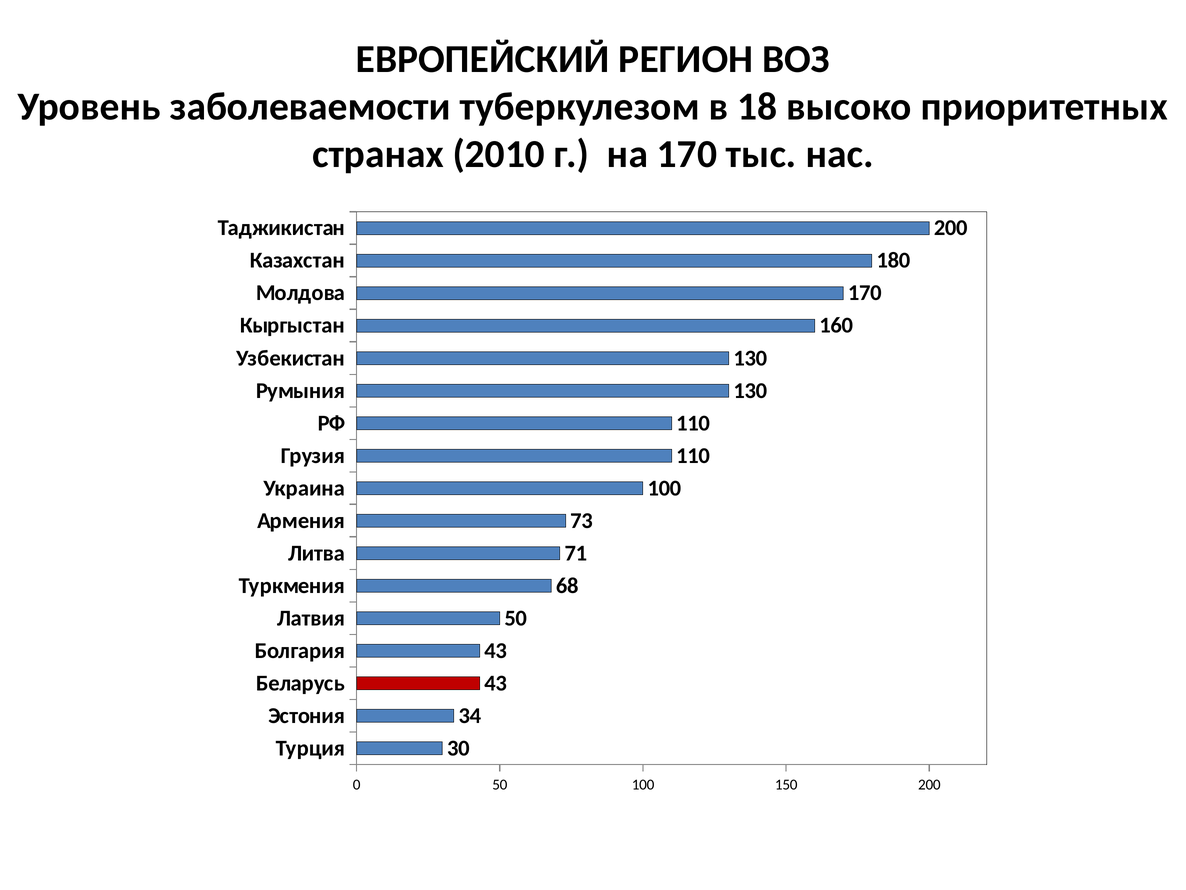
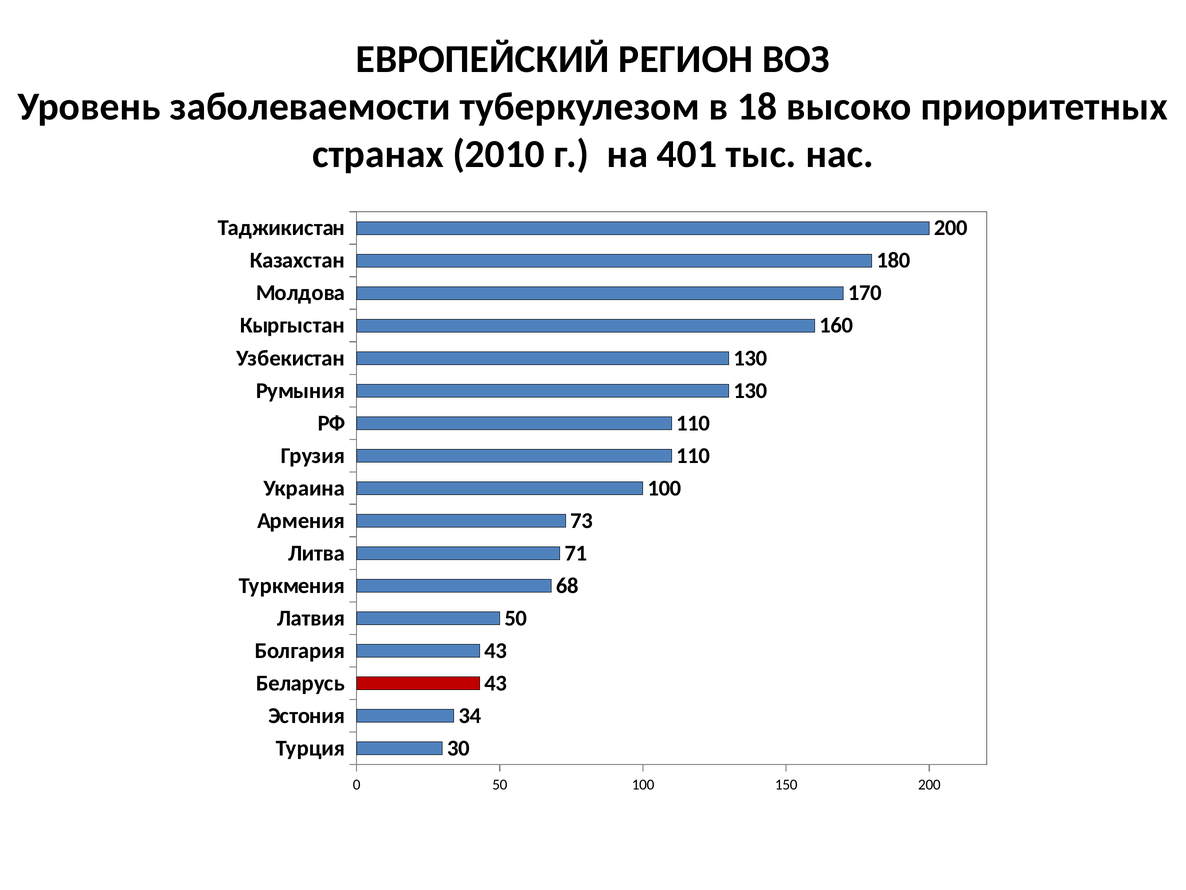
на 170: 170 -> 401
